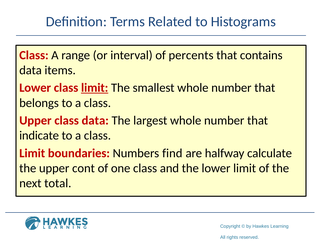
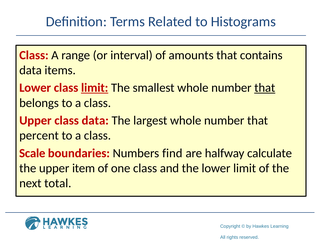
percents: percents -> amounts
that at (265, 88) underline: none -> present
indicate: indicate -> percent
Limit at (32, 153): Limit -> Scale
cont: cont -> item
